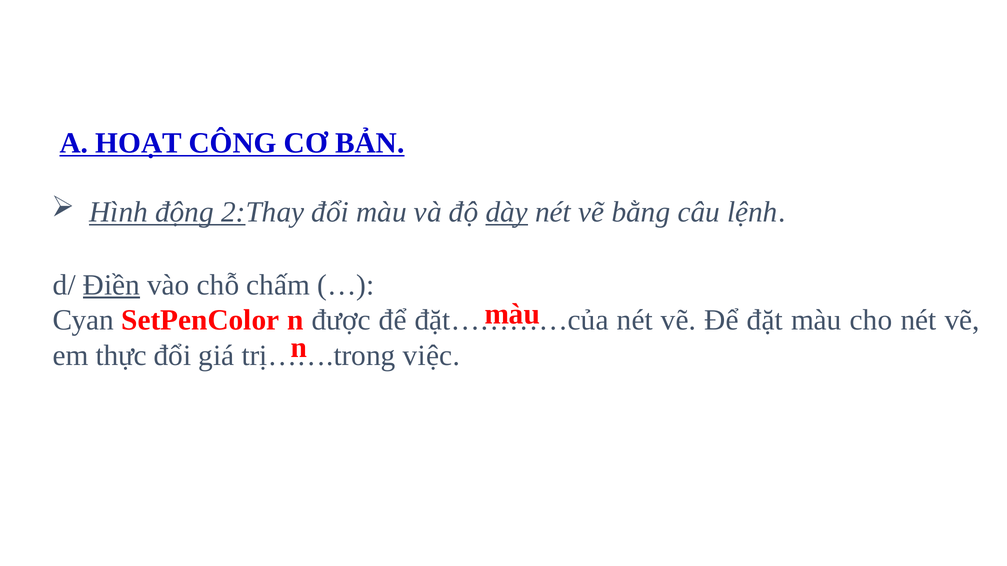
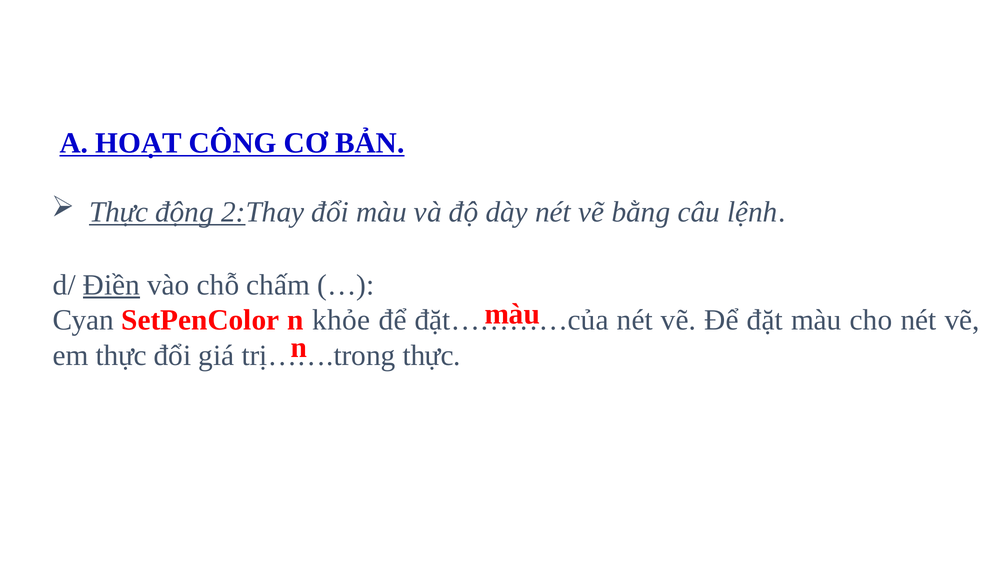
Hình at (119, 212): Hình -> Thực
dày underline: present -> none
được: được -> khỏe
việc at (431, 356): việc -> thực
